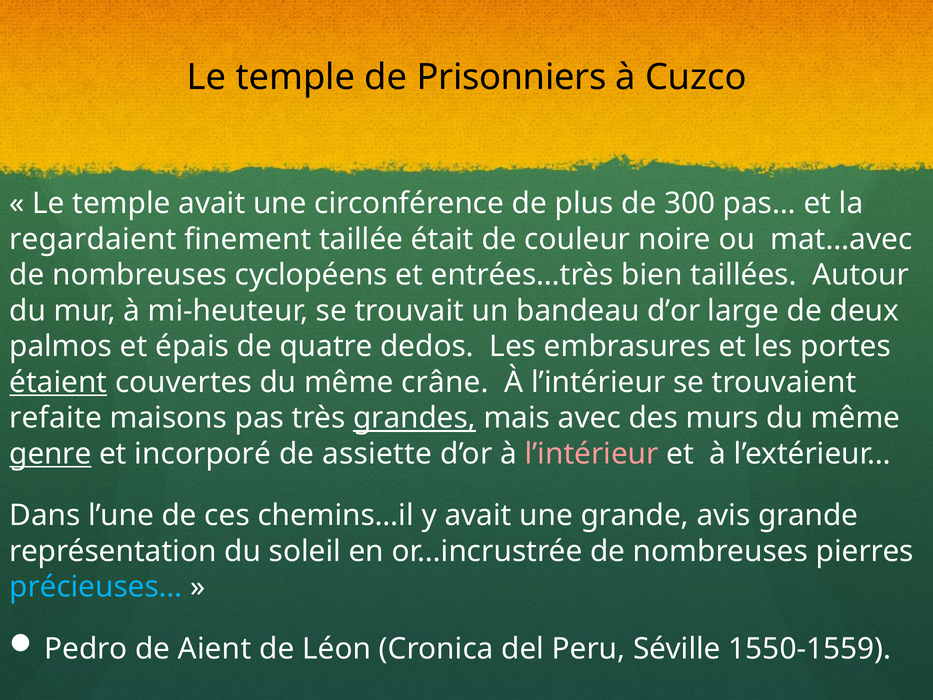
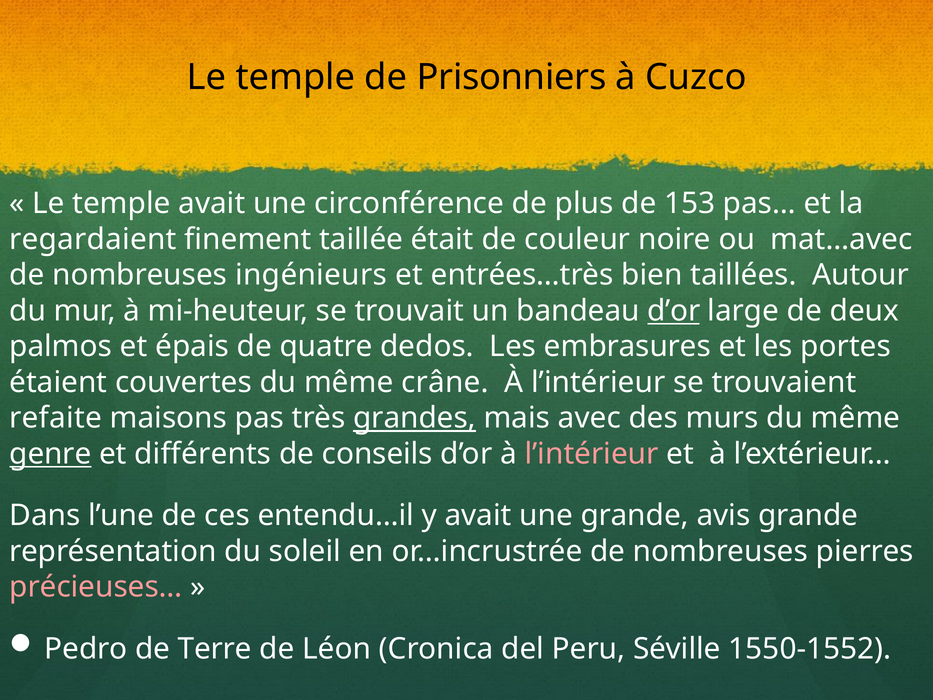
300: 300 -> 153
cyclopéens: cyclopéens -> ingénieurs
d’or at (674, 311) underline: none -> present
étaient underline: present -> none
incorporé: incorporé -> différents
assiette: assiette -> conseils
chemins…il: chemins…il -> entendu…il
précieuses… colour: light blue -> pink
Aient: Aient -> Terre
1550-1559: 1550-1559 -> 1550-1552
